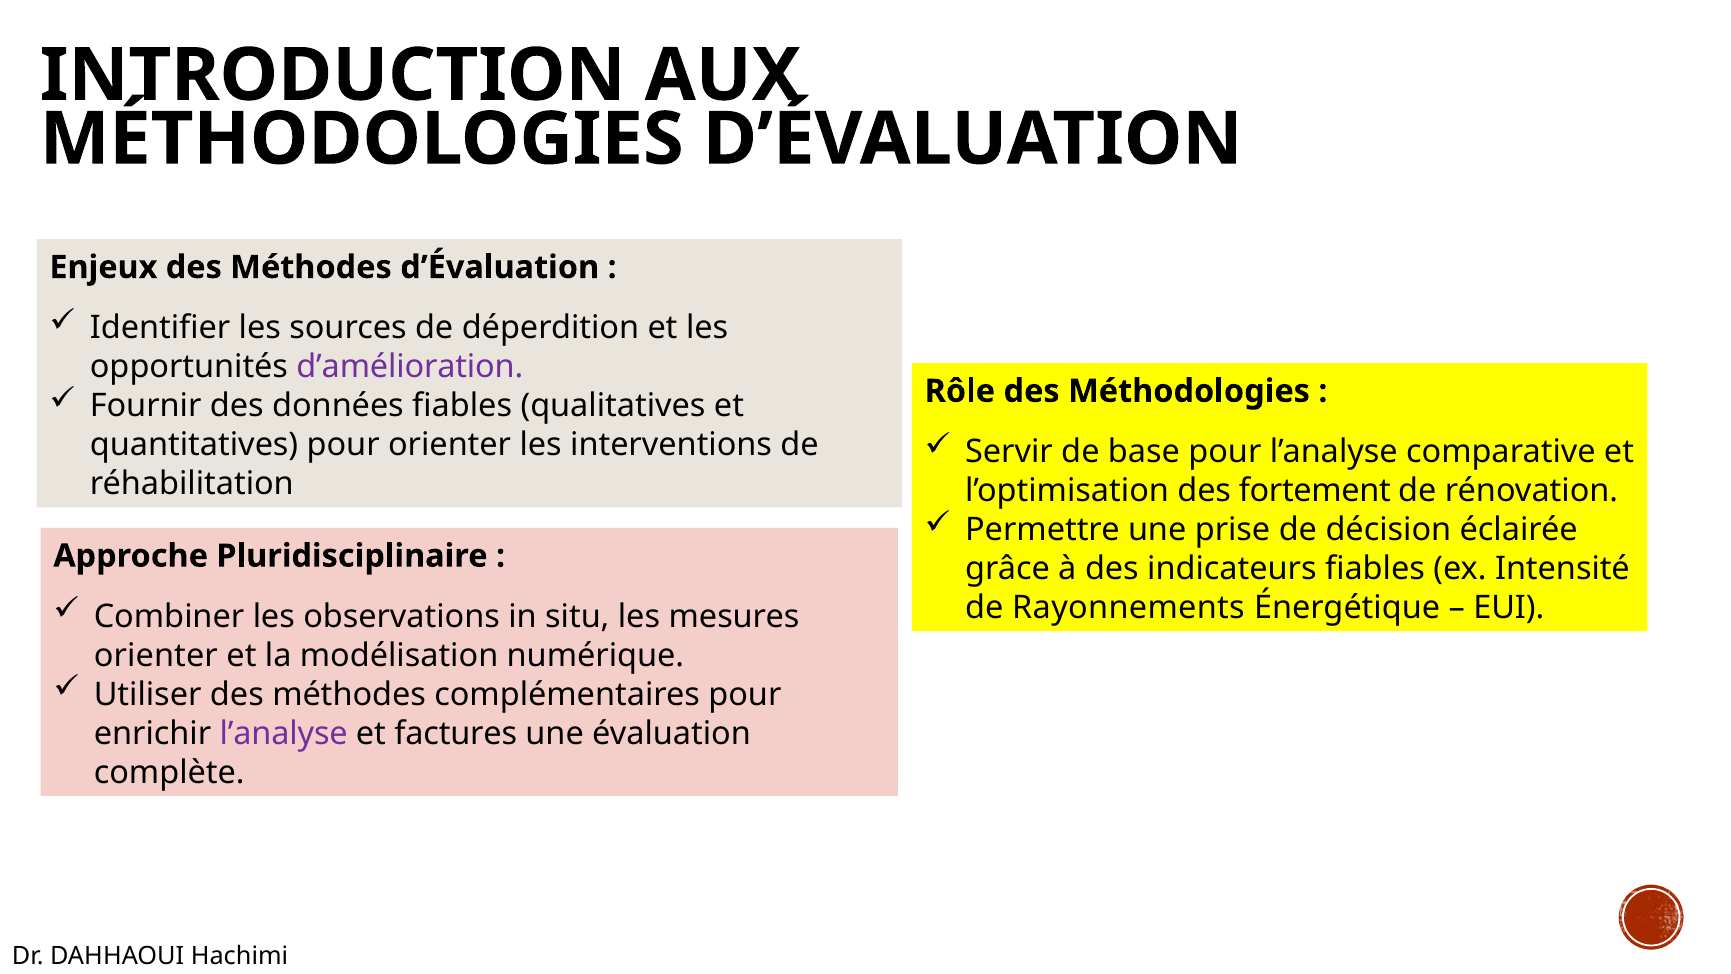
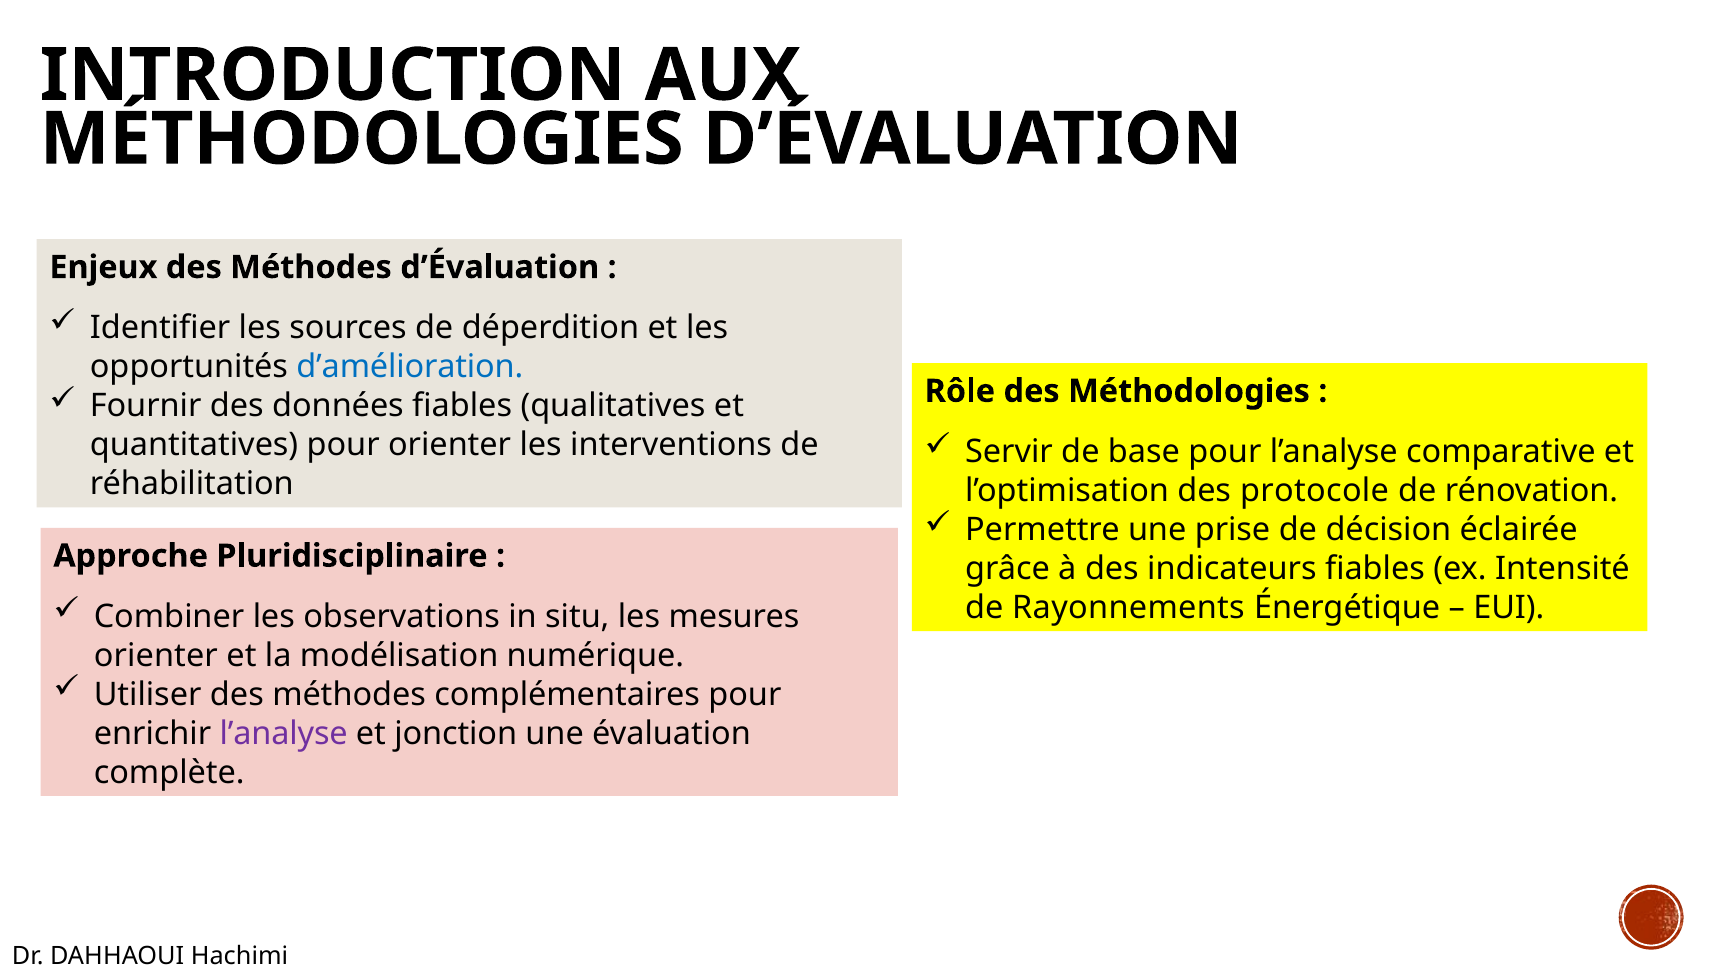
d’amélioration colour: purple -> blue
fortement: fortement -> protocole
factures: factures -> jonction
